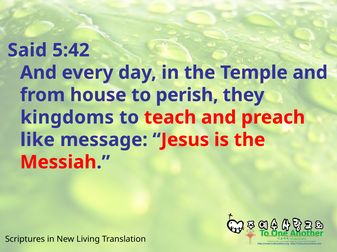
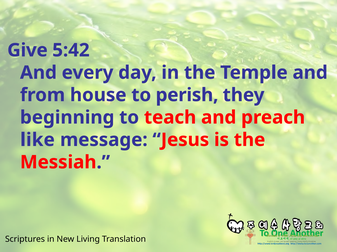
Said: Said -> Give
kingdoms: kingdoms -> beginning
